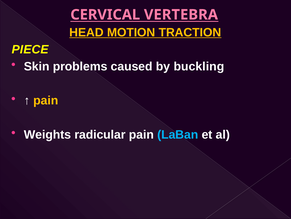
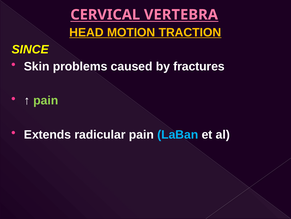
PIECE: PIECE -> SINCE
buckling: buckling -> fractures
pain at (46, 100) colour: yellow -> light green
Weights: Weights -> Extends
